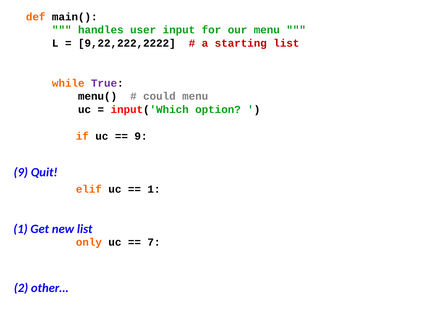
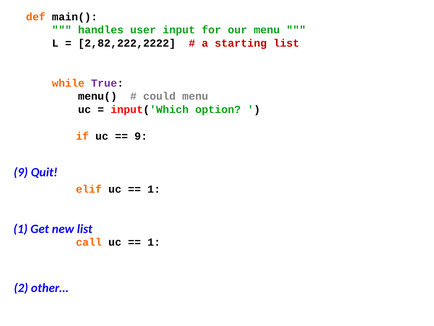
9,22,222,2222: 9,22,222,2222 -> 2,82,222,2222
only: only -> call
7 at (154, 242): 7 -> 1
